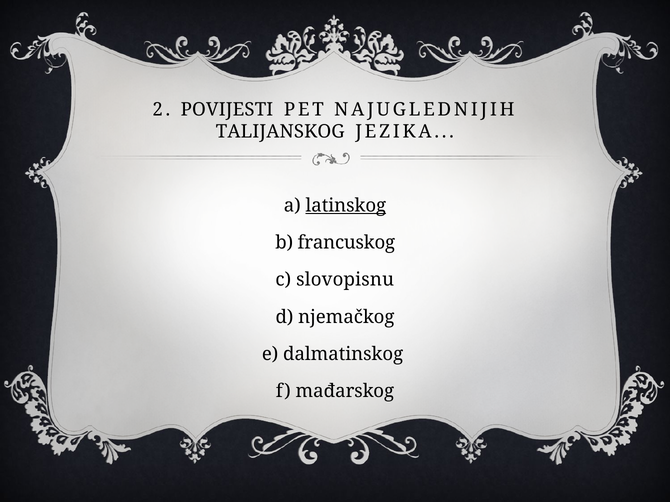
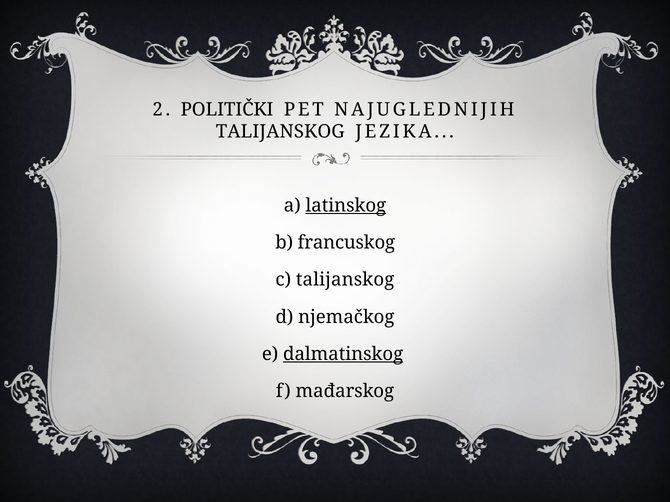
POVIJESTI: POVIJESTI -> POLITIČKI
c slovopisnu: slovopisnu -> talijanskog
dalmatinskog underline: none -> present
